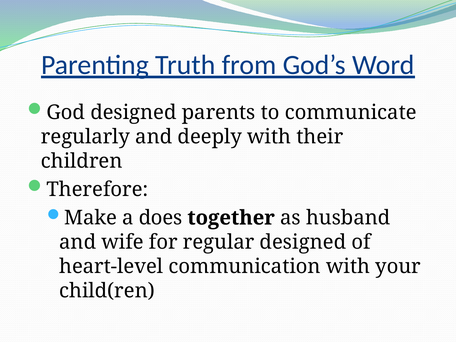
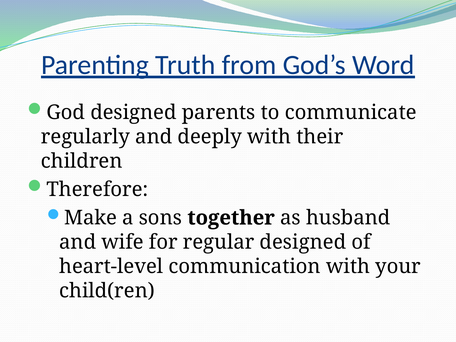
does: does -> sons
